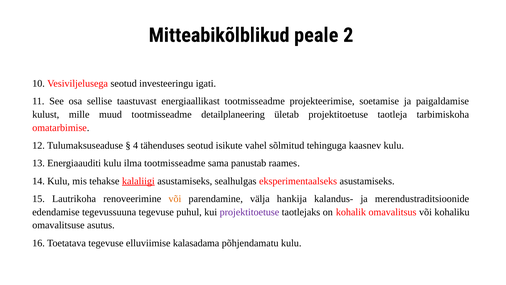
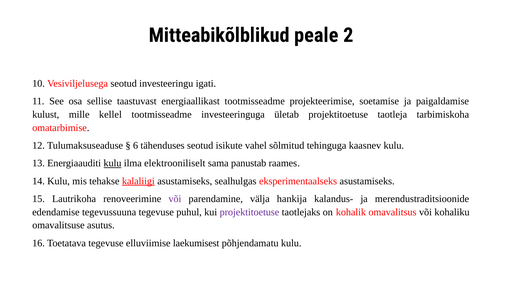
muud: muud -> kellel
detailplaneering: detailplaneering -> investeeringuga
4: 4 -> 6
kulu at (112, 163) underline: none -> present
ilma tootmisseadme: tootmisseadme -> elektrooniliselt
või at (175, 199) colour: orange -> purple
kalasadama: kalasadama -> laekumisest
